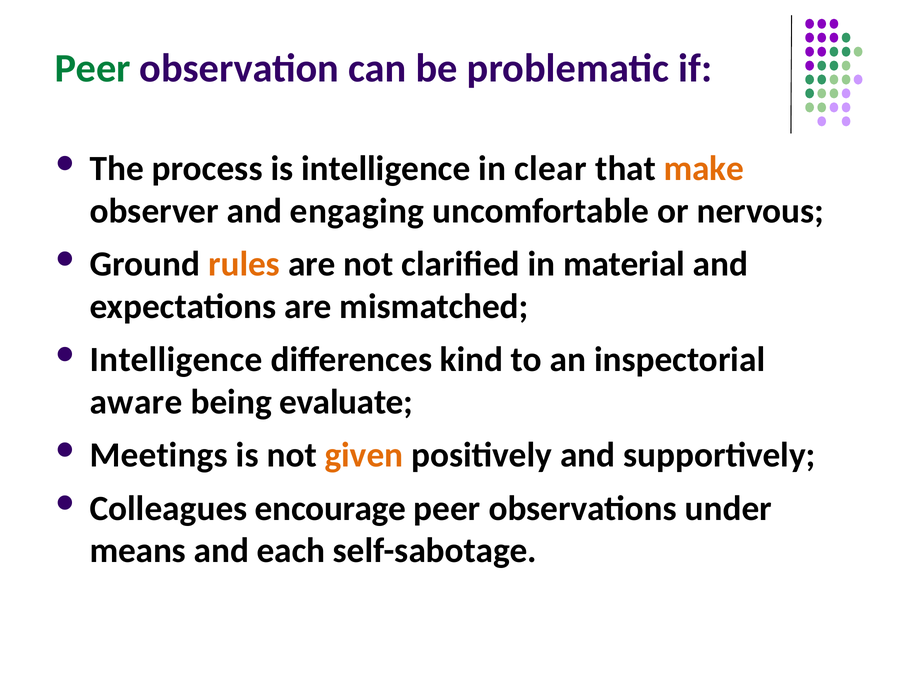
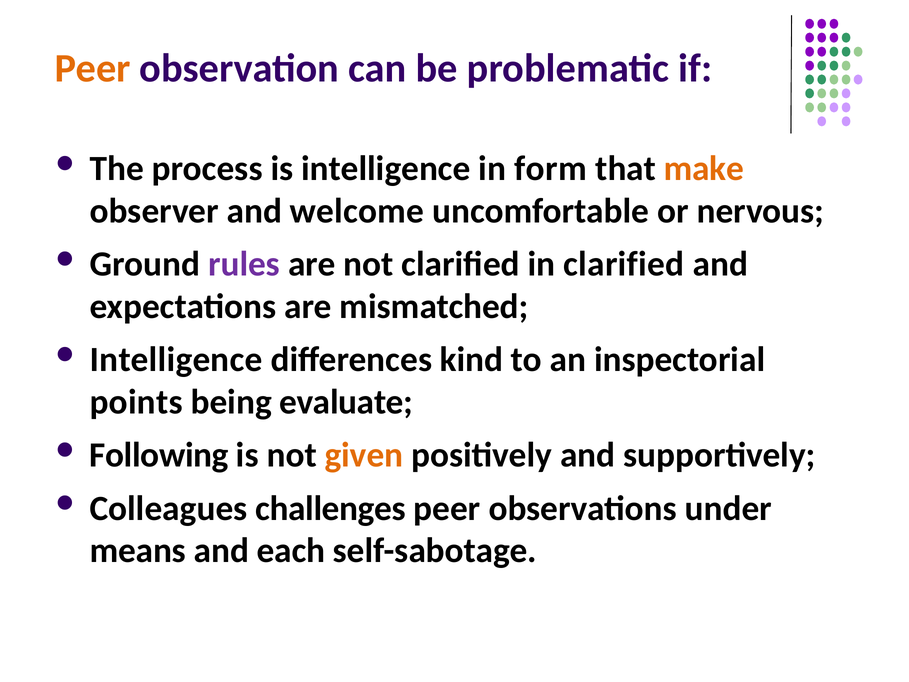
Peer at (93, 68) colour: green -> orange
clear: clear -> form
engaging: engaging -> welcome
rules colour: orange -> purple
in material: material -> clarified
aware: aware -> points
Meetings: Meetings -> Following
encourage: encourage -> challenges
